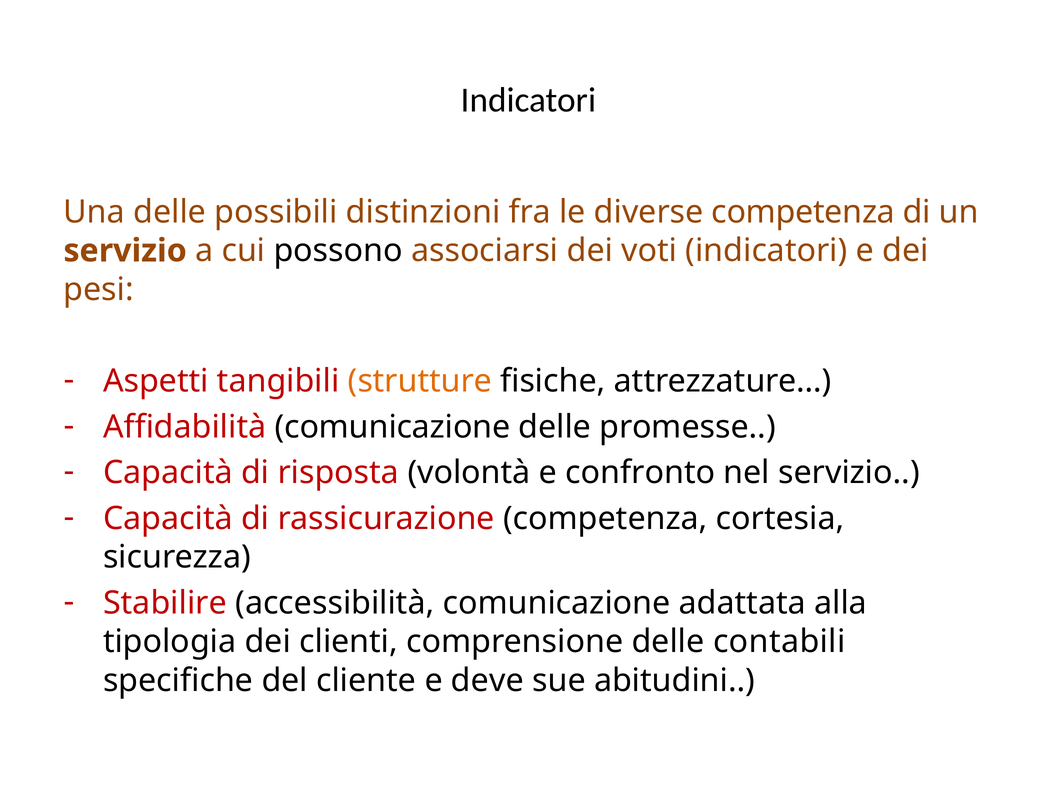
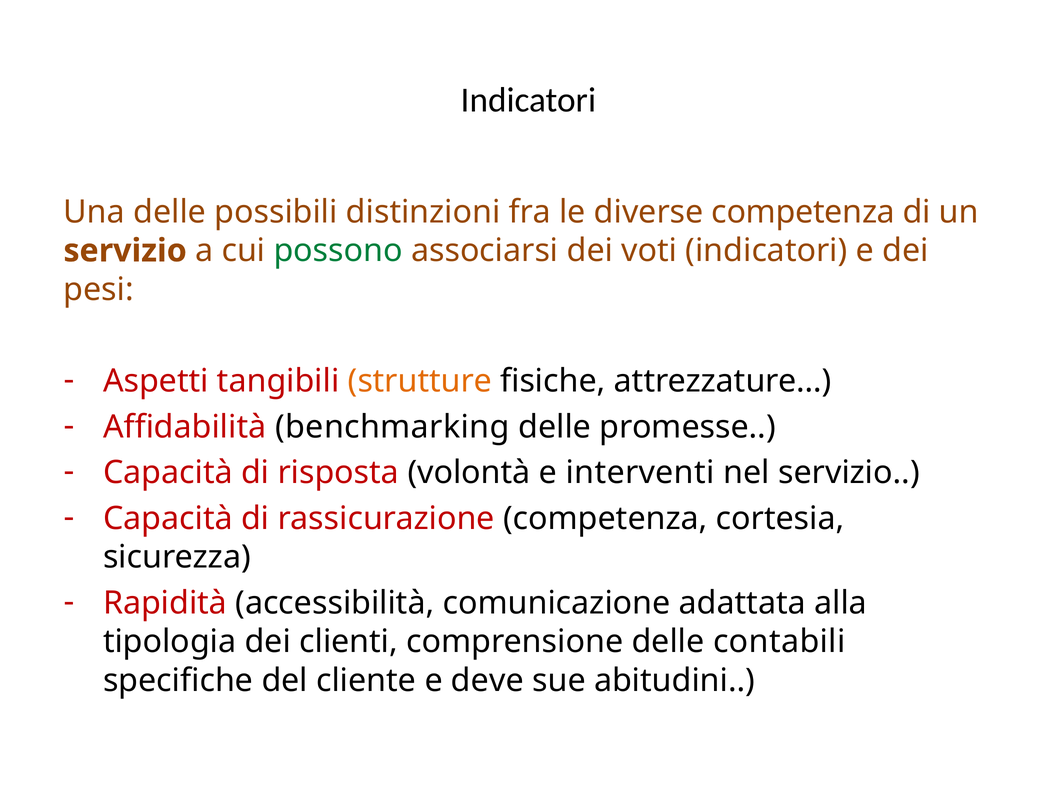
possono colour: black -> green
Affidabilità comunicazione: comunicazione -> benchmarking
confronto: confronto -> interventi
Stabilire: Stabilire -> Rapidità
